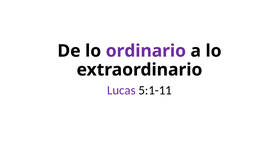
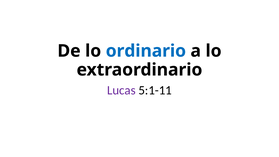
ordinario colour: purple -> blue
